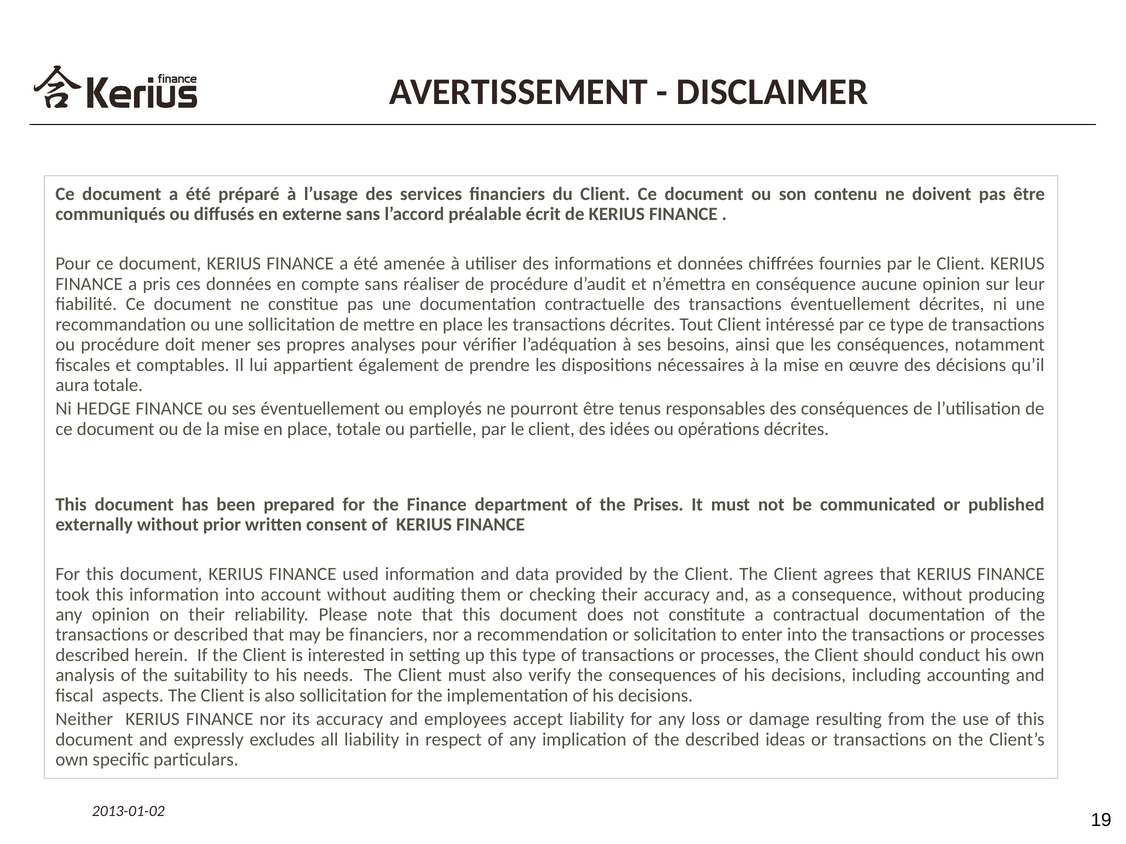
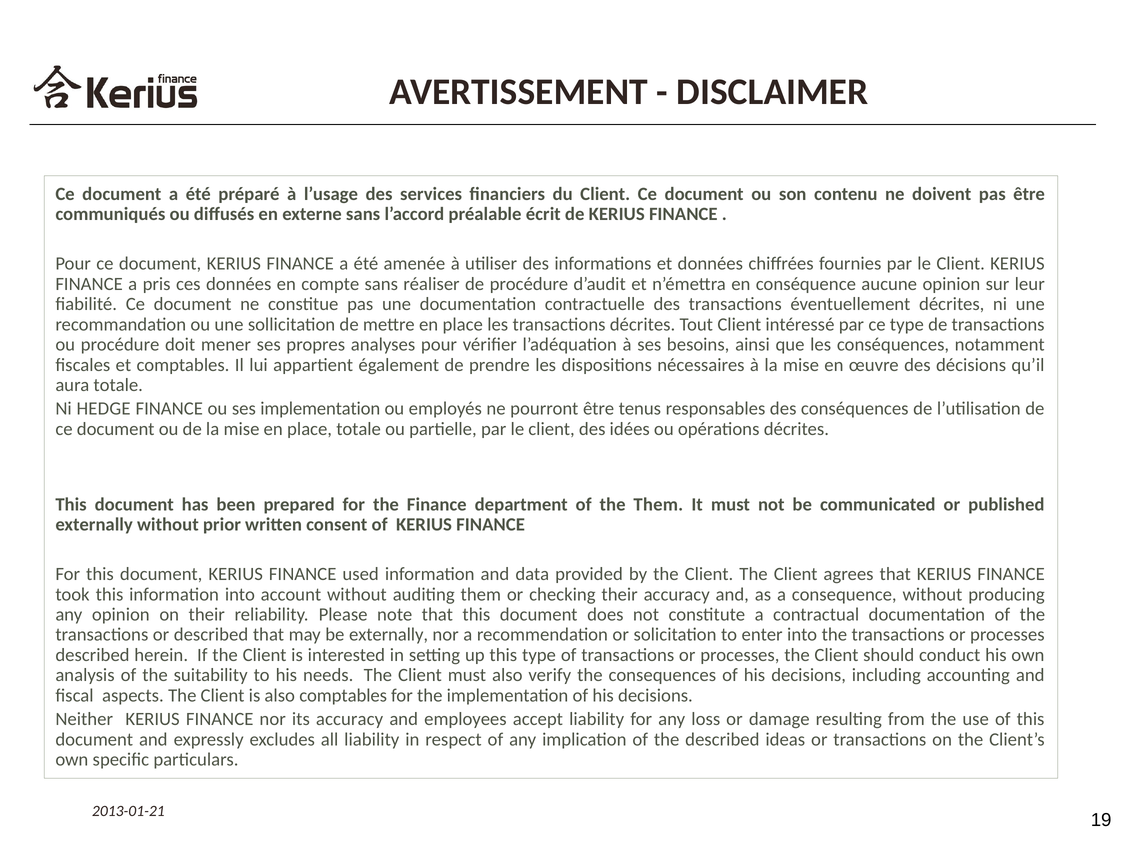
ses éventuellement: éventuellement -> implementation
the Prises: Prises -> Them
be financiers: financiers -> externally
also sollicitation: sollicitation -> comptables
2013-01-02: 2013-01-02 -> 2013-01-21
